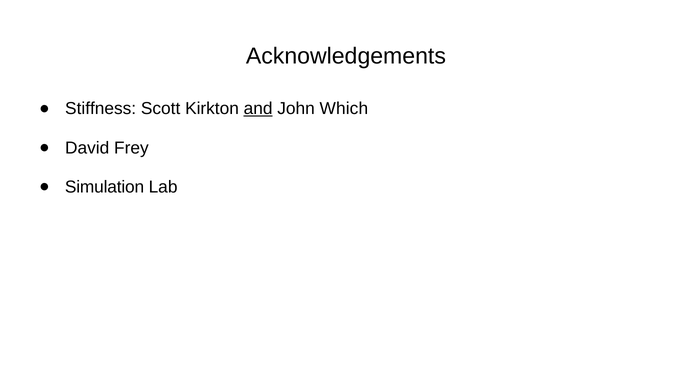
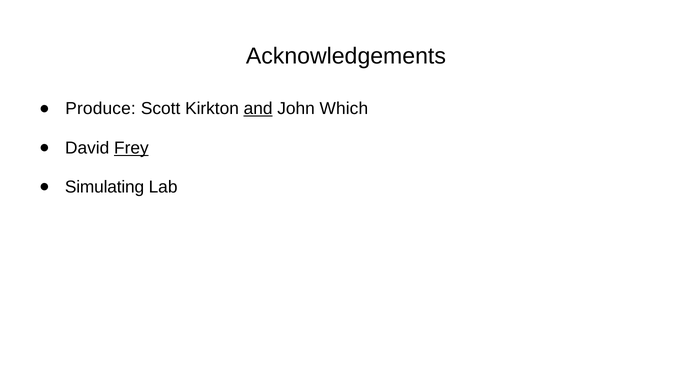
Stiffness: Stiffness -> Produce
Frey underline: none -> present
Simulation: Simulation -> Simulating
